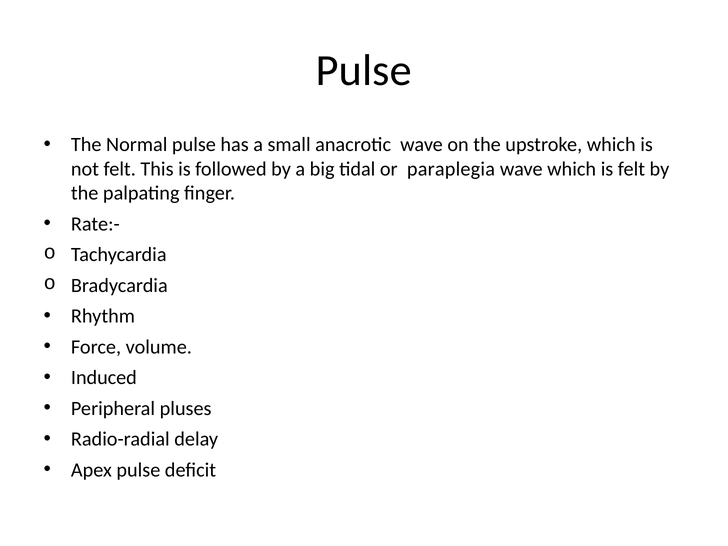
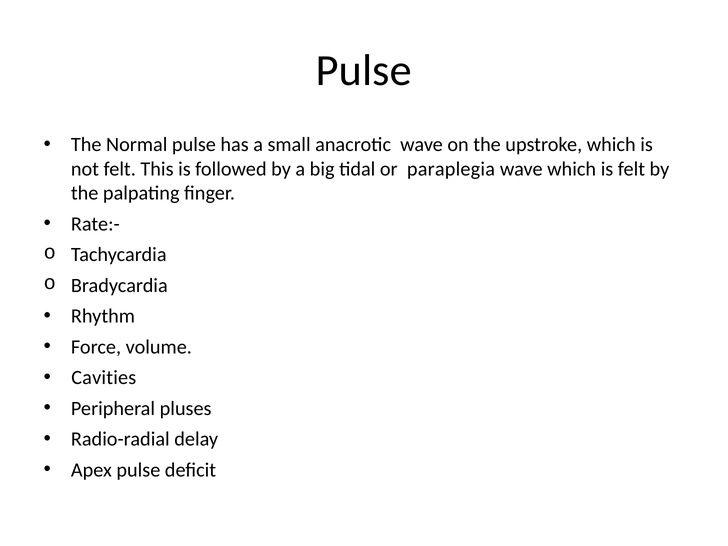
Induced: Induced -> Cavities
